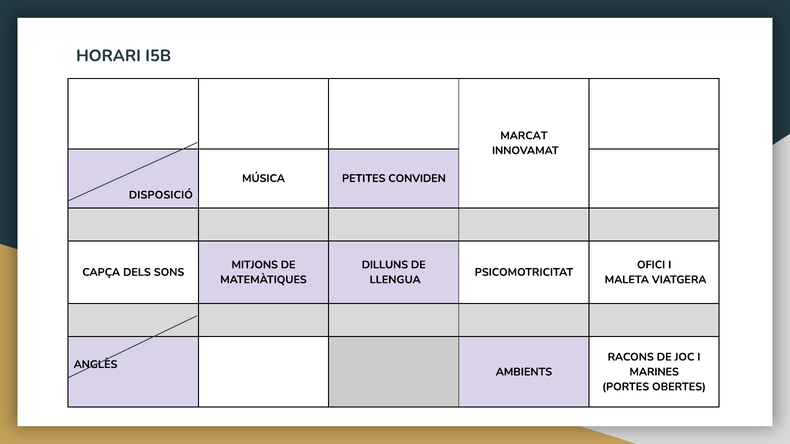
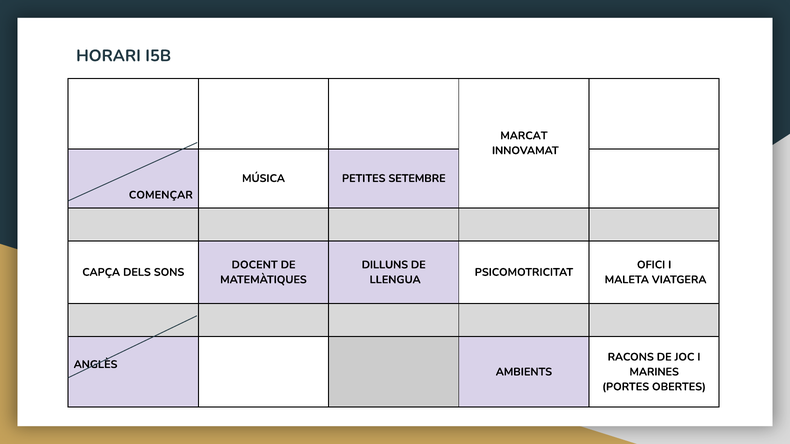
CONVIDEN: CONVIDEN -> SETEMBRE
DISPOSICIÓ: DISPOSICIÓ -> COMENÇAR
MITJONS: MITJONS -> DOCENT
